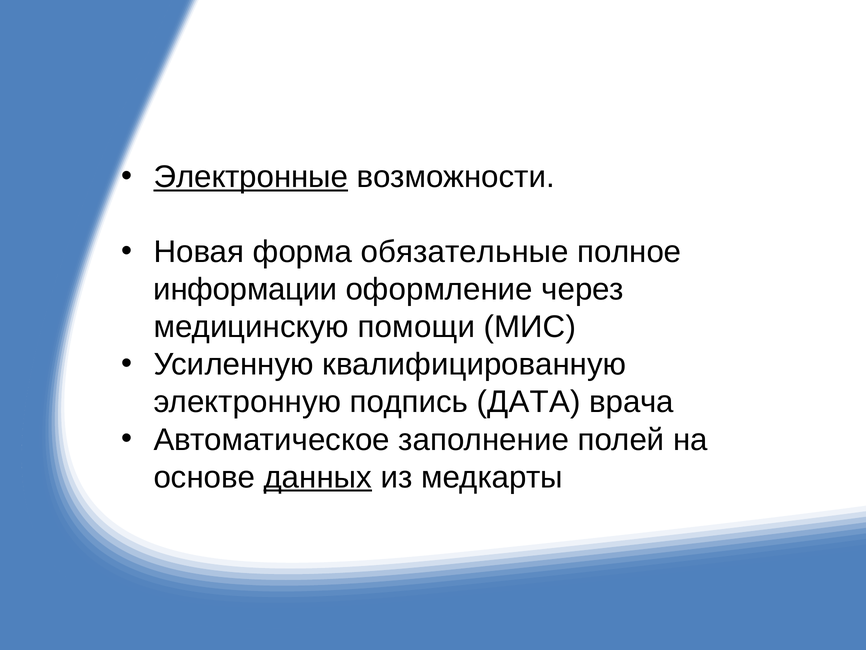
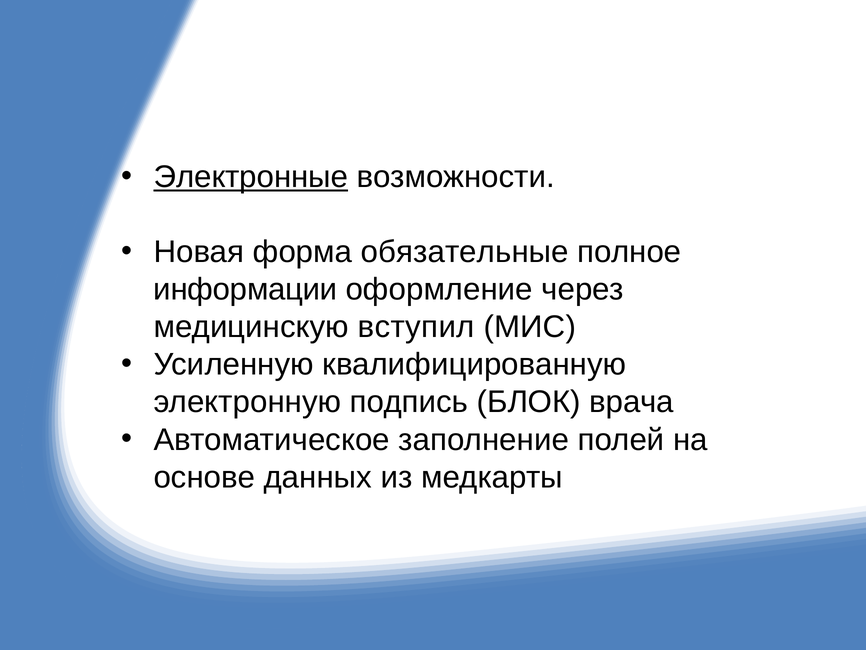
помощи: помощи -> вступил
ДАТА: ДАТА -> БЛОК
данных underline: present -> none
